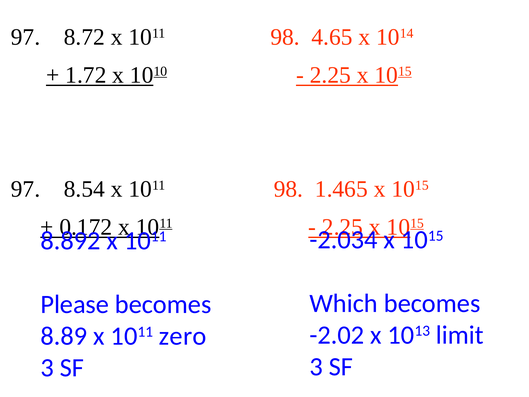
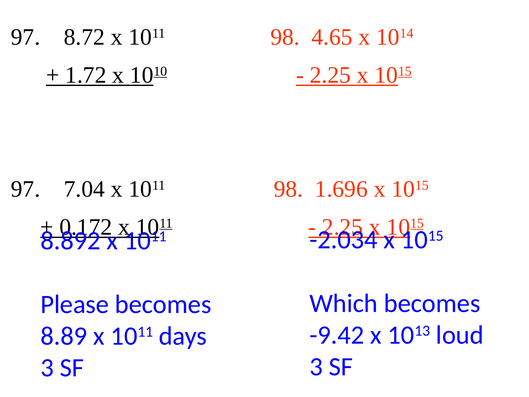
8.54: 8.54 -> 7.04
1.465: 1.465 -> 1.696
-2.02: -2.02 -> -9.42
limit: limit -> loud
zero: zero -> days
